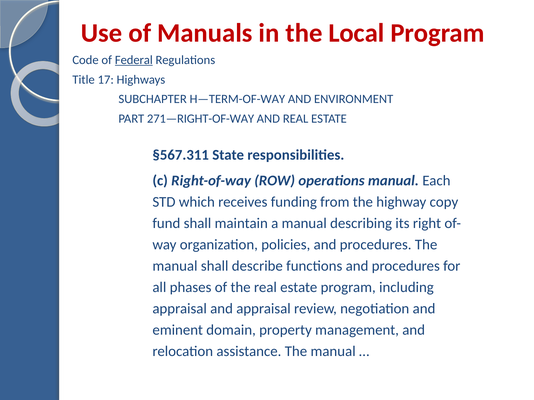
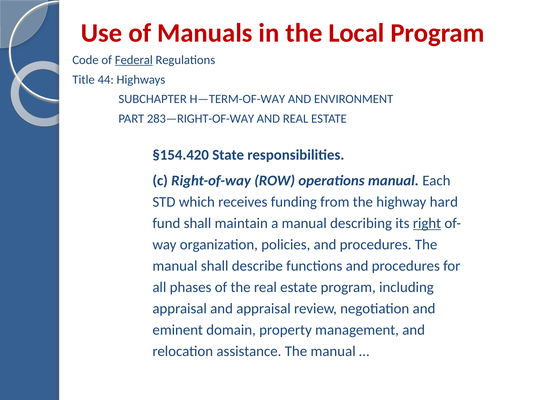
17: 17 -> 44
271—RIGHT-OF-WAY: 271—RIGHT-OF-WAY -> 283—RIGHT-OF-WAY
§567.311: §567.311 -> §154.420
copy: copy -> hard
right underline: none -> present
